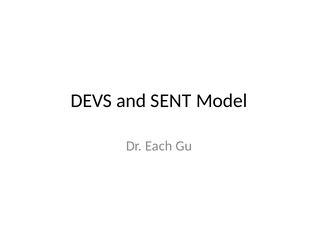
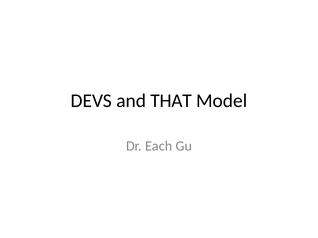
SENT: SENT -> THAT
